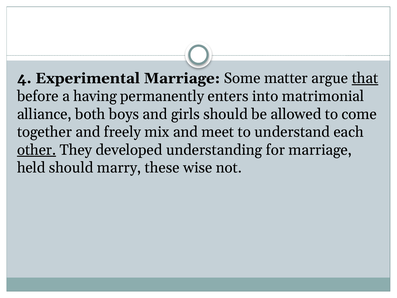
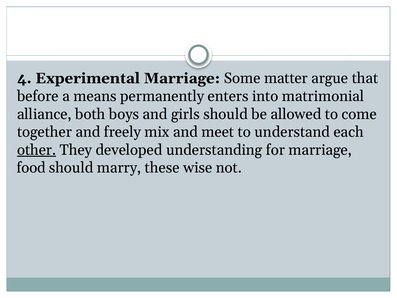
that underline: present -> none
having: having -> means
held: held -> food
